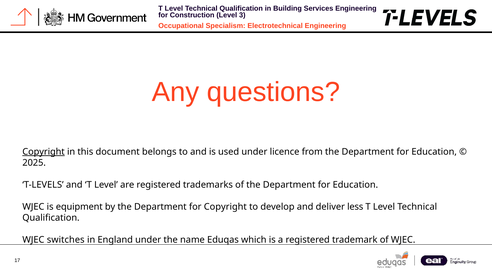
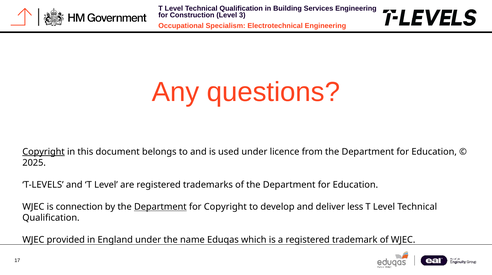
equipment: equipment -> connection
Department at (160, 207) underline: none -> present
switches: switches -> provided
